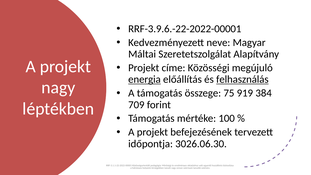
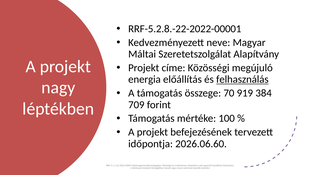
RRF-3.9.6.-22-2022-00001: RRF-3.9.6.-22-2022-00001 -> RRF-5.2.8.-22-2022-00001
energia underline: present -> none
75: 75 -> 70
3026.06.30: 3026.06.30 -> 2026.06.60
